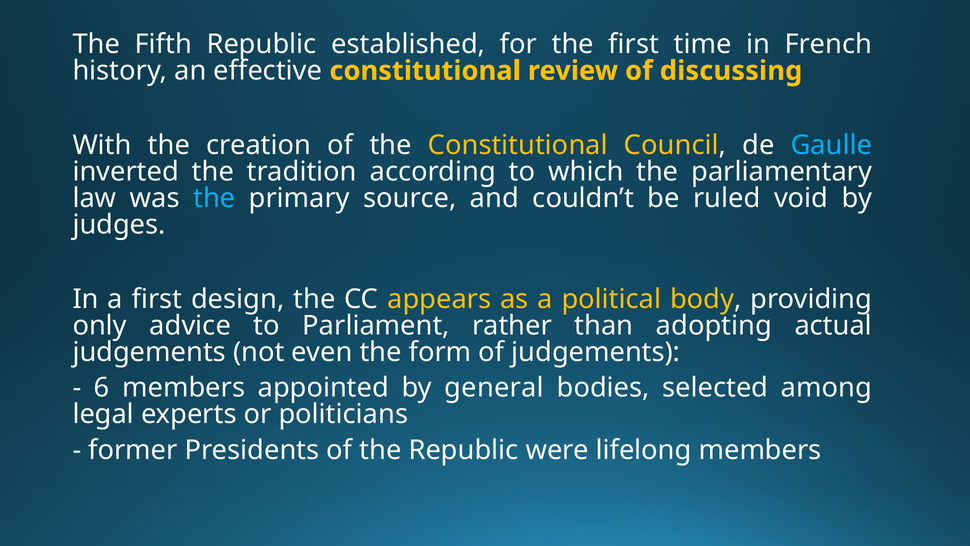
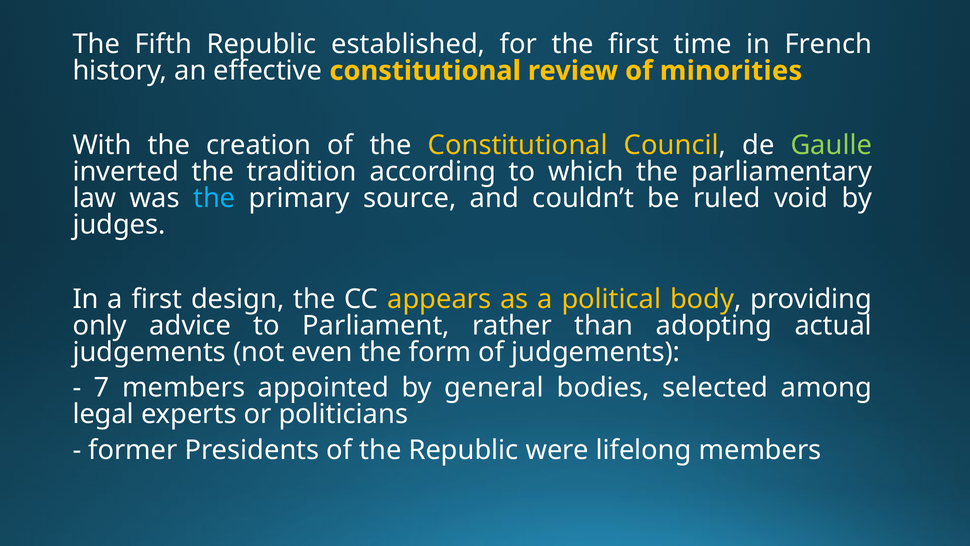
discussing: discussing -> minorities
Gaulle colour: light blue -> light green
6: 6 -> 7
